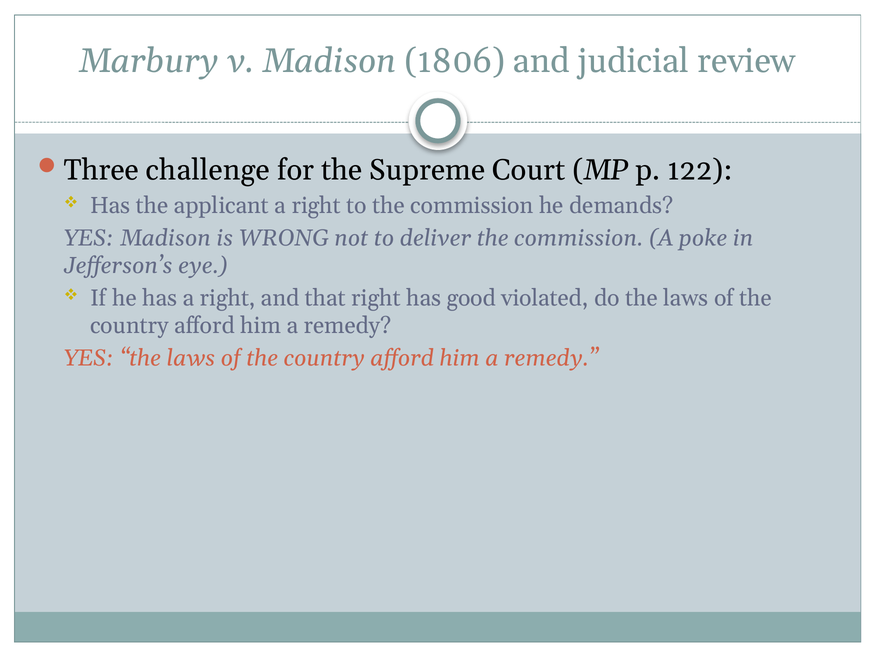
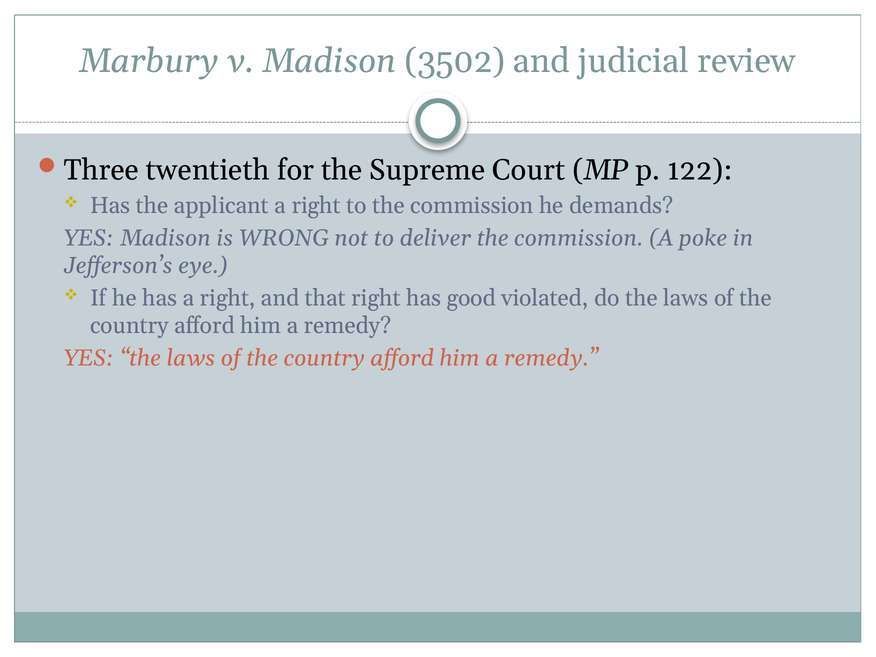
1806: 1806 -> 3502
challenge: challenge -> twentieth
